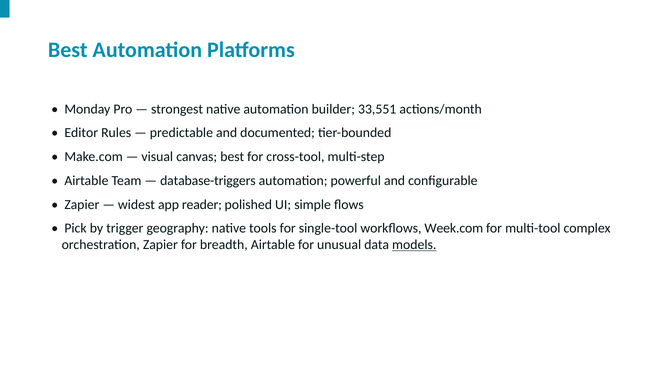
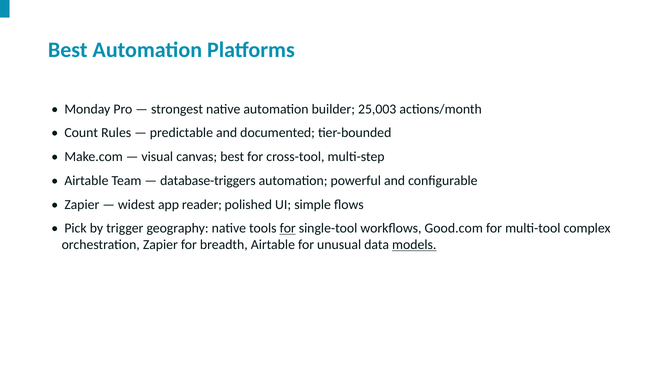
33,551: 33,551 -> 25,003
Editor: Editor -> Count
for at (288, 228) underline: none -> present
Week.com: Week.com -> Good.com
